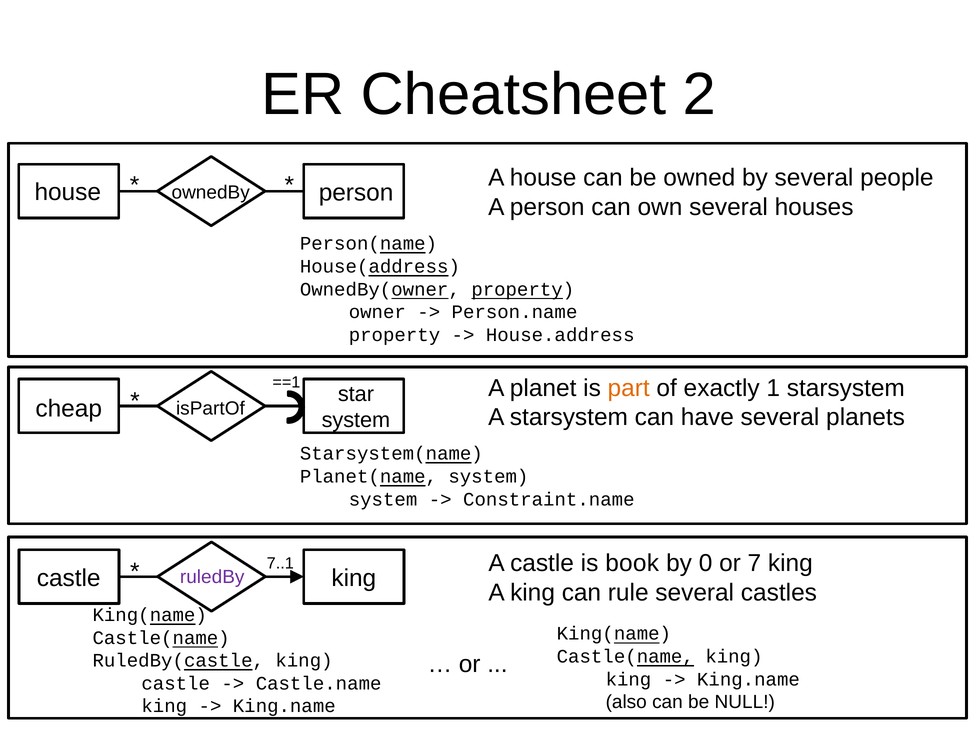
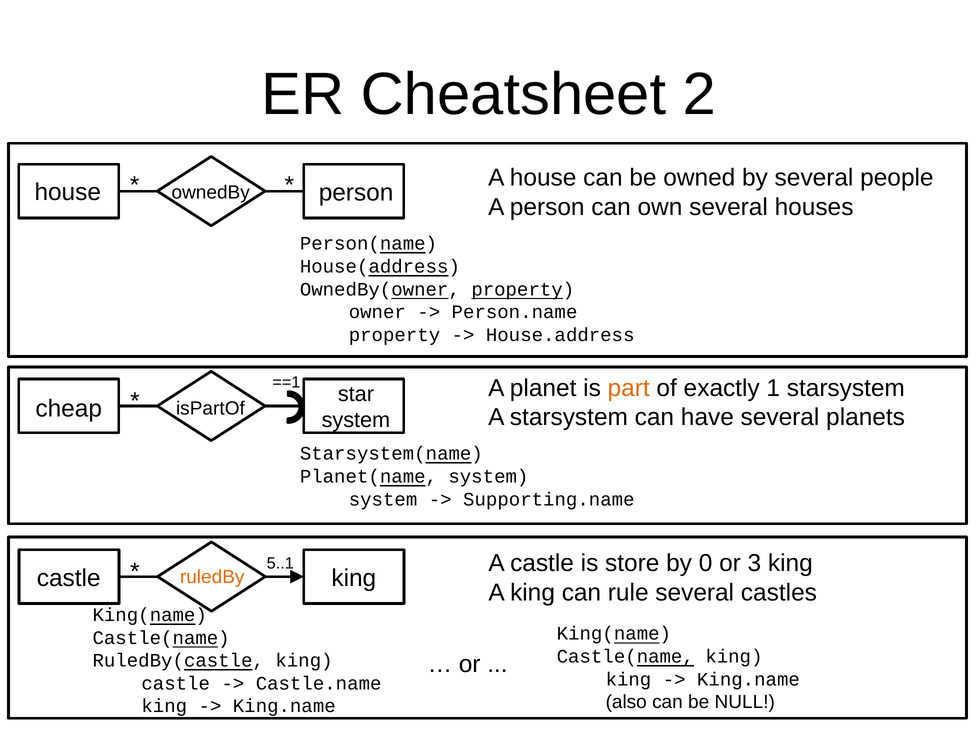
Constraint.name: Constraint.name -> Supporting.name
book: book -> store
7: 7 -> 3
7..1: 7..1 -> 5..1
ruledBy colour: purple -> orange
